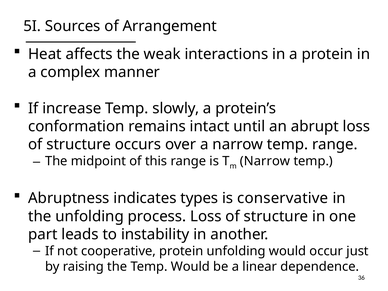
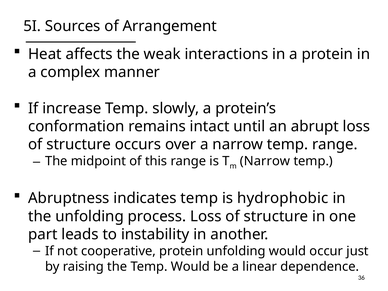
indicates types: types -> temp
conservative: conservative -> hydrophobic
